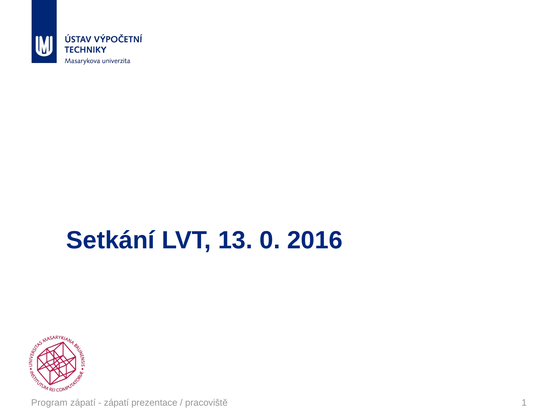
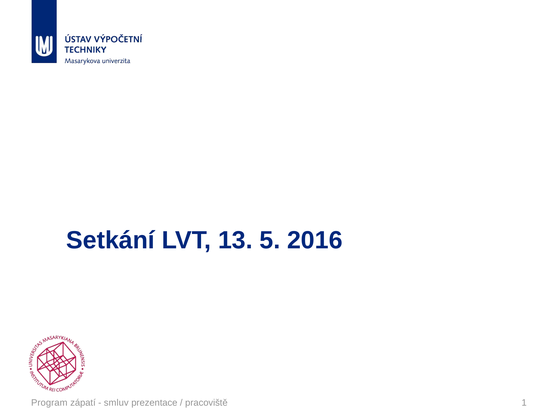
0: 0 -> 5
zápatí at (116, 403): zápatí -> smluv
